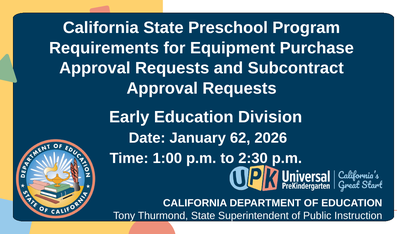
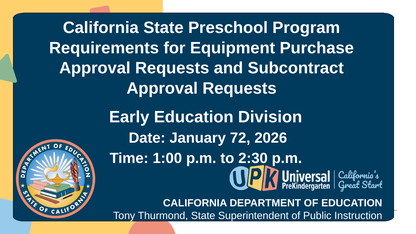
62: 62 -> 72
